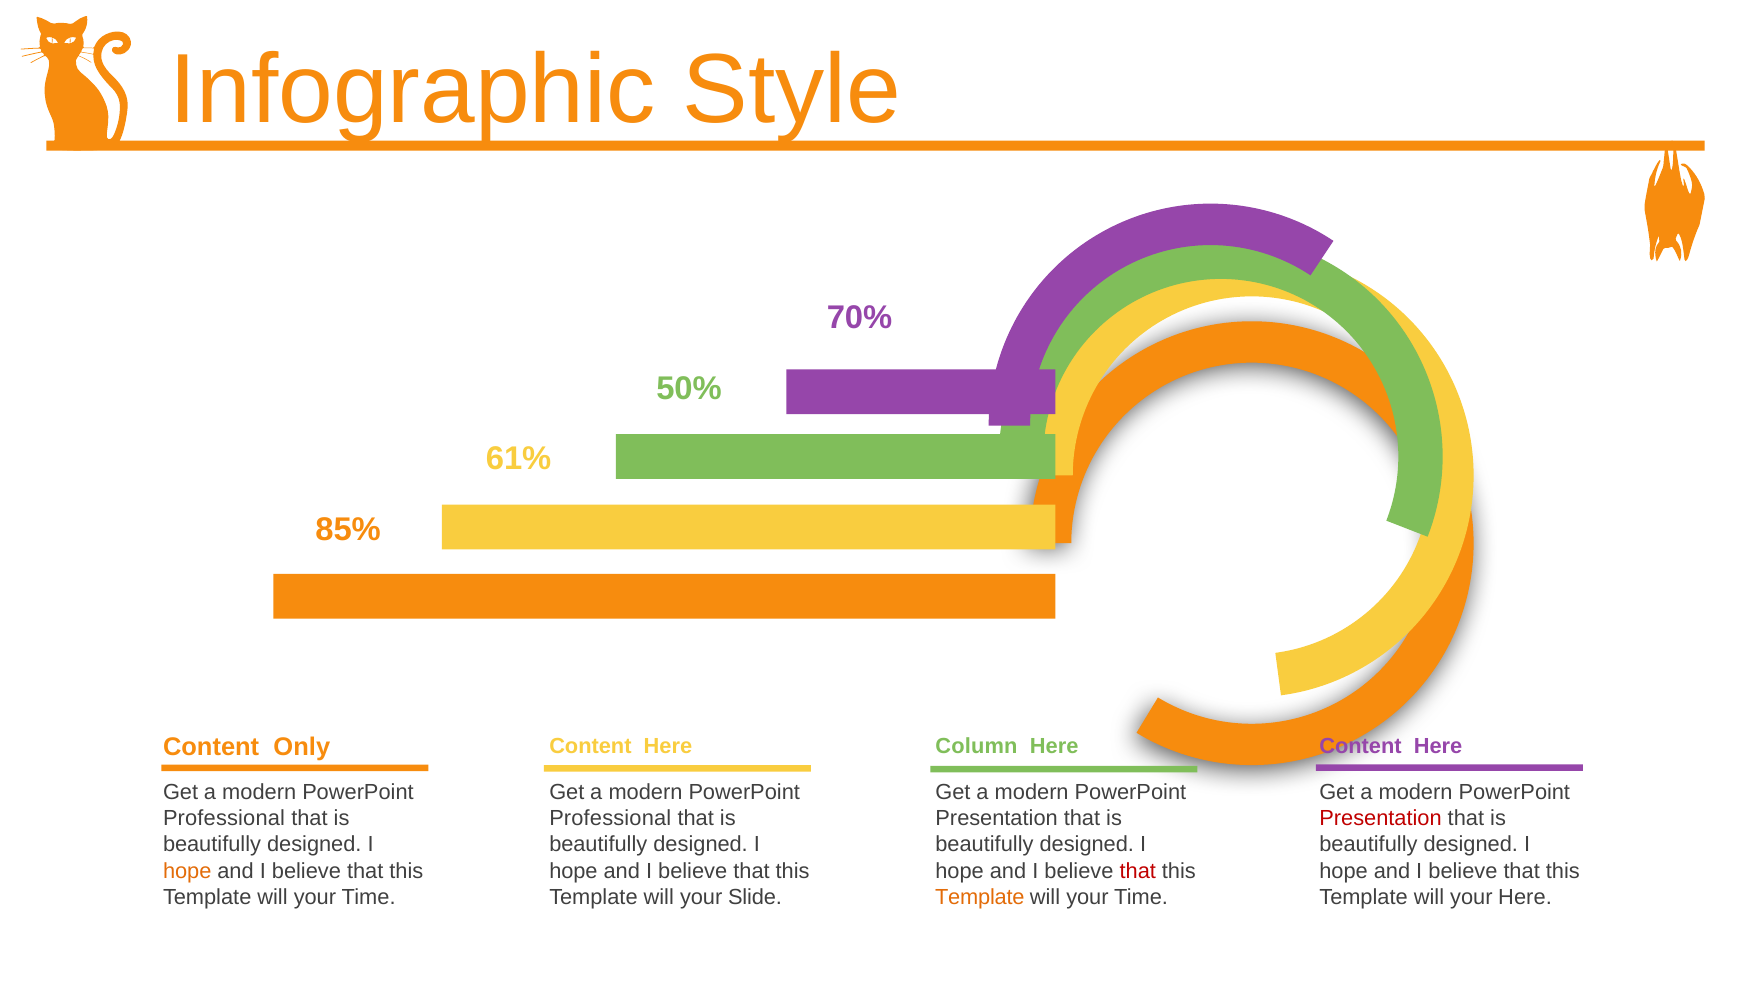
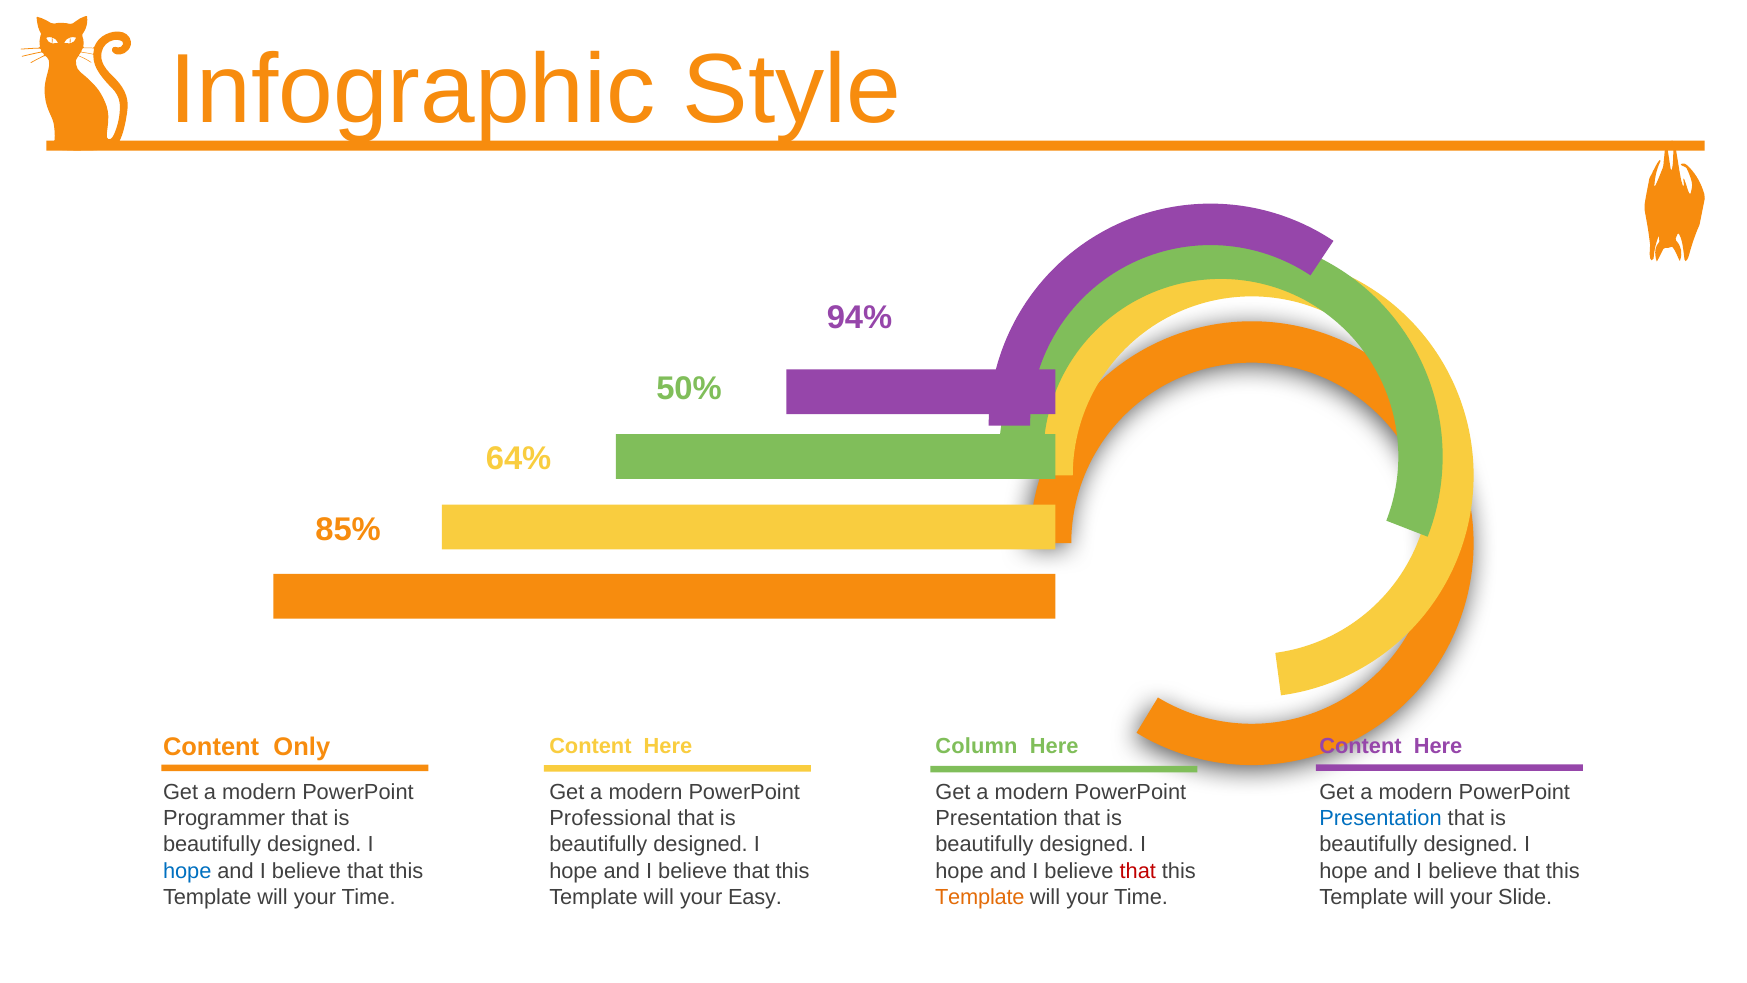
70%: 70% -> 94%
61%: 61% -> 64%
Professional at (224, 818): Professional -> Programmer
Presentation at (1381, 818) colour: red -> blue
hope at (187, 871) colour: orange -> blue
Slide: Slide -> Easy
your Here: Here -> Slide
